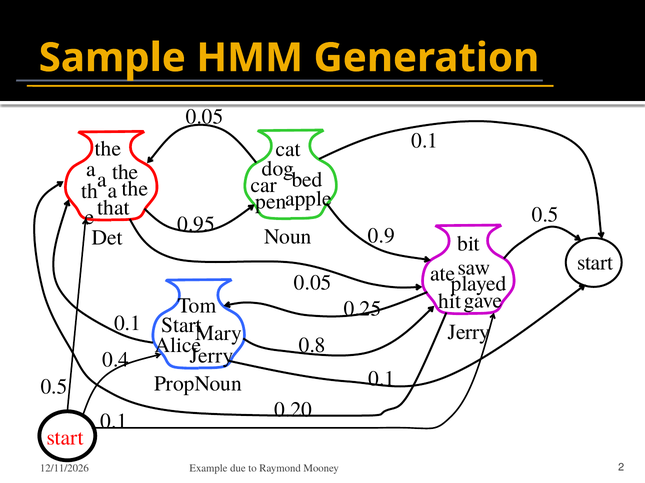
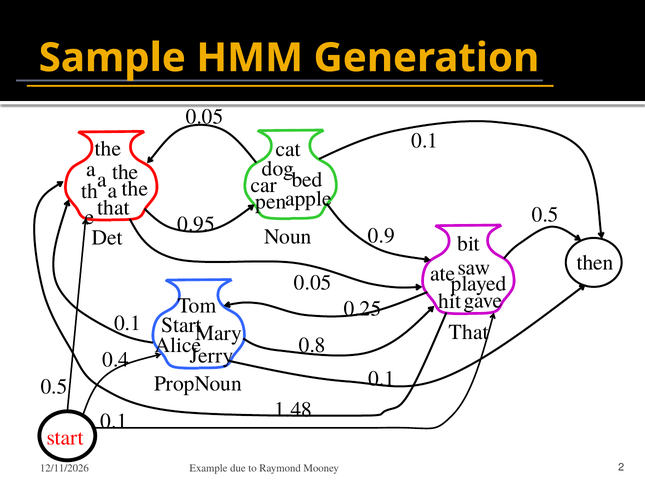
start at (595, 263): start -> then
Jerry at (469, 333): Jerry -> That
0.20: 0.20 -> 1.48
